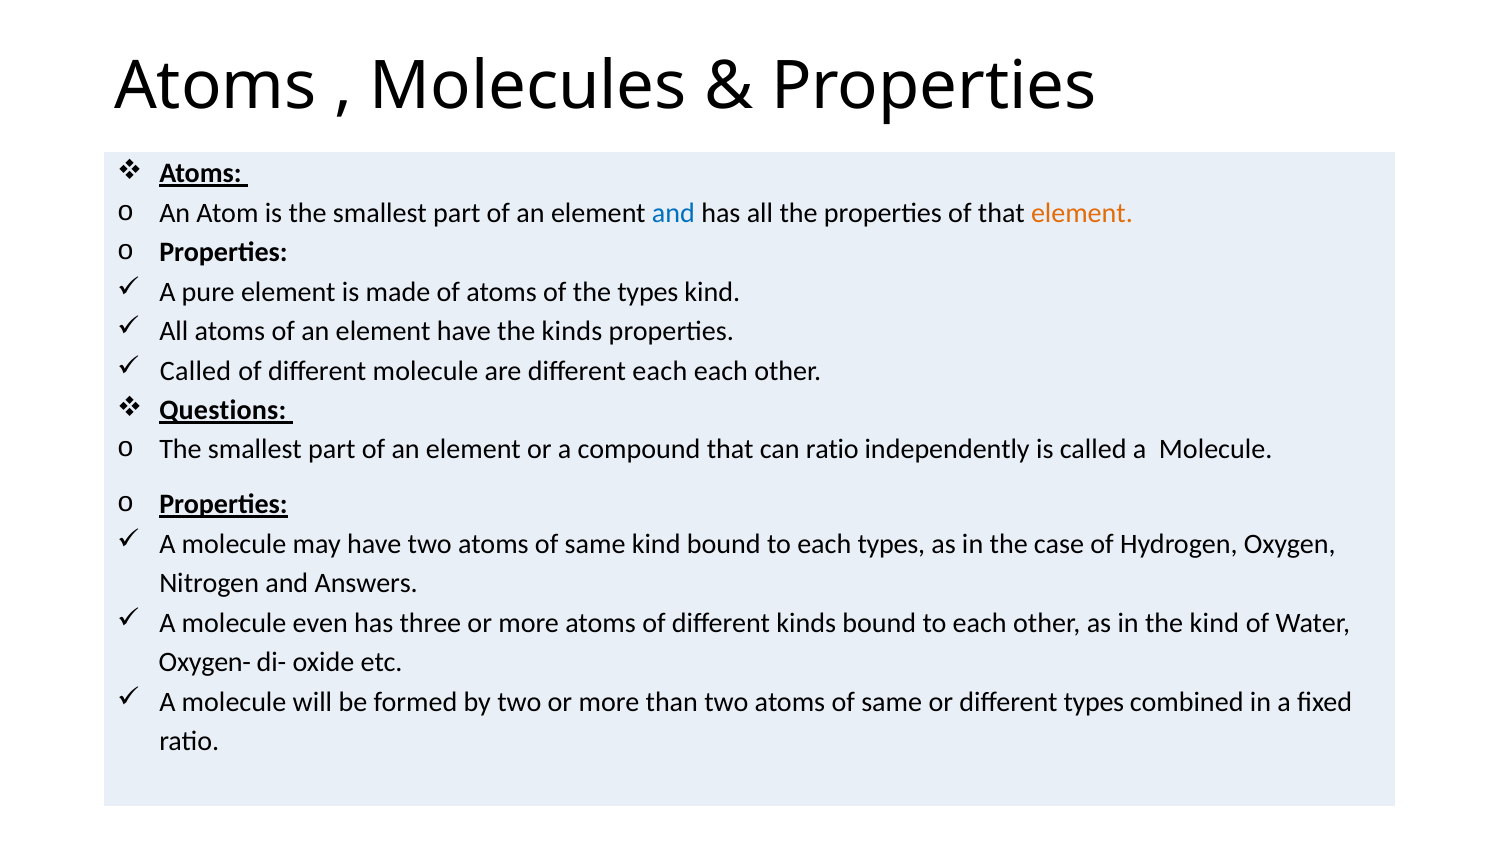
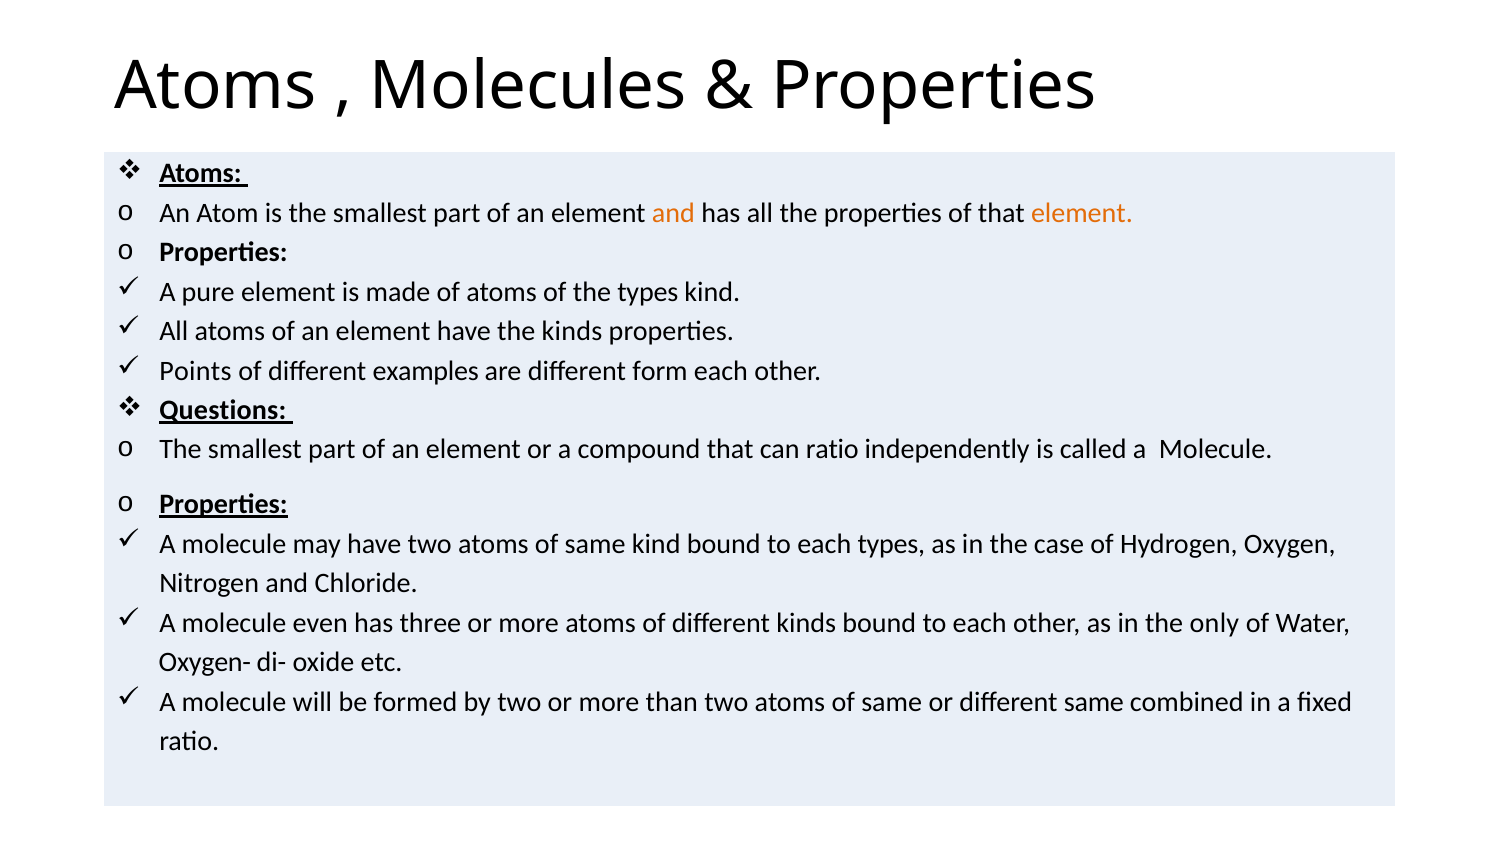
and at (673, 213) colour: blue -> orange
Called at (196, 371): Called -> Points
different molecule: molecule -> examples
different each: each -> form
Answers: Answers -> Chloride
the kind: kind -> only
different types: types -> same
